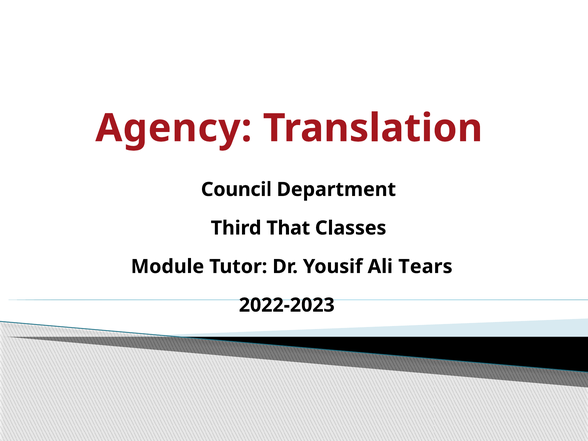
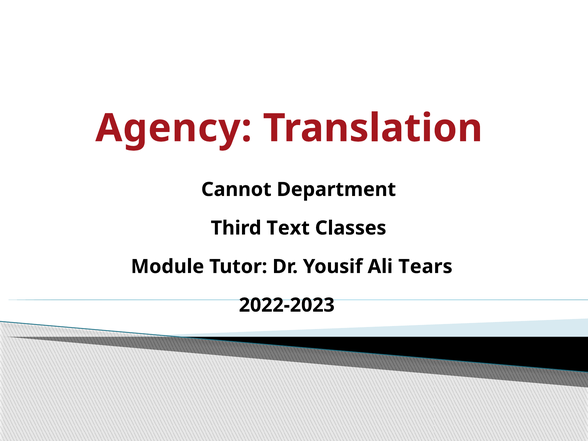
Council: Council -> Cannot
That: That -> Text
